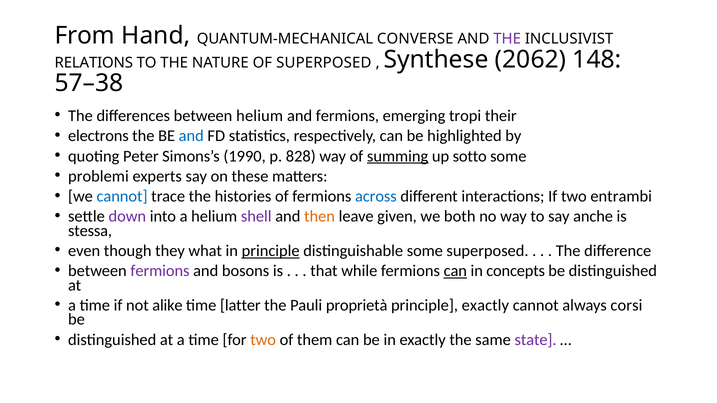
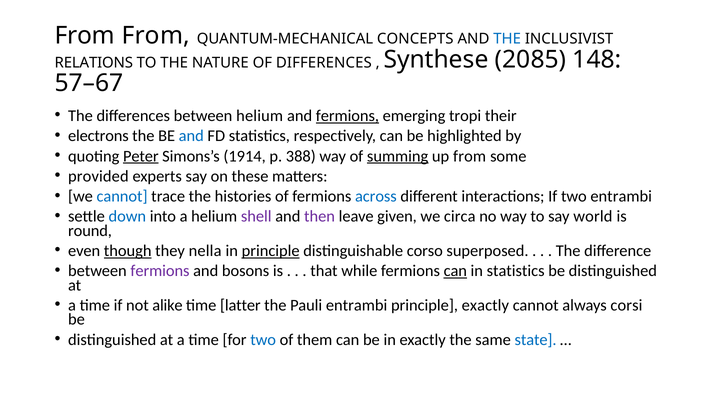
From Hand: Hand -> From
CONVERSE: CONVERSE -> CONCEPTS
THE at (507, 39) colour: purple -> blue
OF SUPERPOSED: SUPERPOSED -> DIFFERENCES
2062: 2062 -> 2085
57–38: 57–38 -> 57–67
fermions at (347, 116) underline: none -> present
Peter underline: none -> present
1990: 1990 -> 1914
828: 828 -> 388
up sotto: sotto -> from
problemi: problemi -> provided
down colour: purple -> blue
then colour: orange -> purple
both: both -> circa
anche: anche -> world
stessa: stessa -> round
though underline: none -> present
what: what -> nella
distinguishable some: some -> corso
in concepts: concepts -> statistics
Pauli proprietà: proprietà -> entrambi
two at (263, 340) colour: orange -> blue
state colour: purple -> blue
